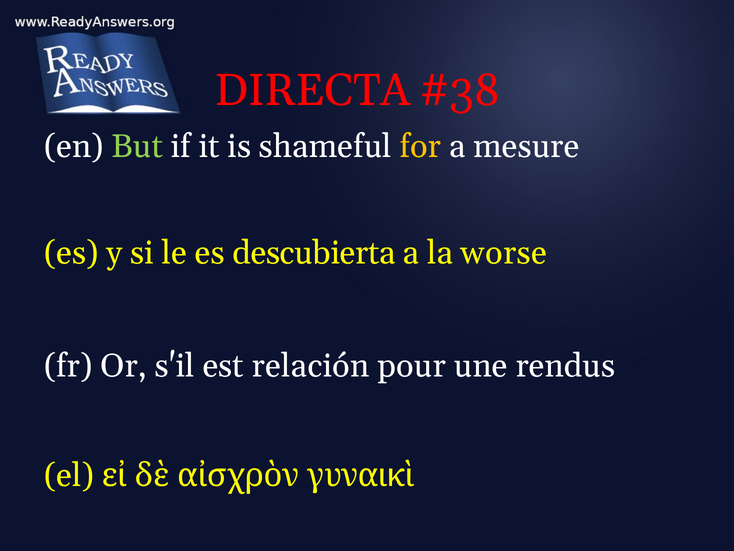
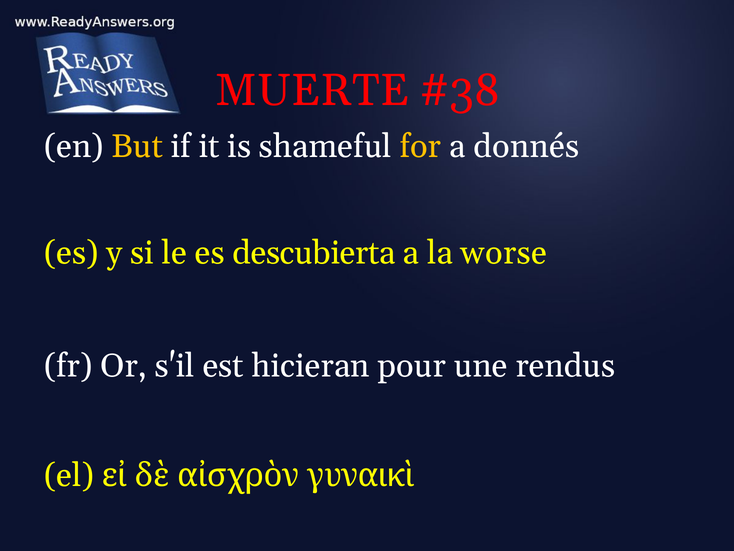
DIRECTA: DIRECTA -> MUERTE
But colour: light green -> yellow
mesure: mesure -> donnés
relación: relación -> hicieran
